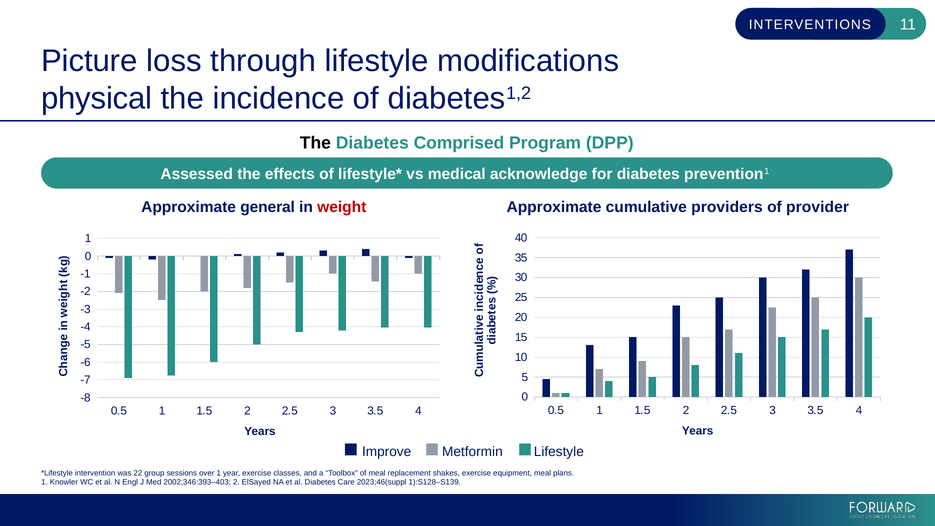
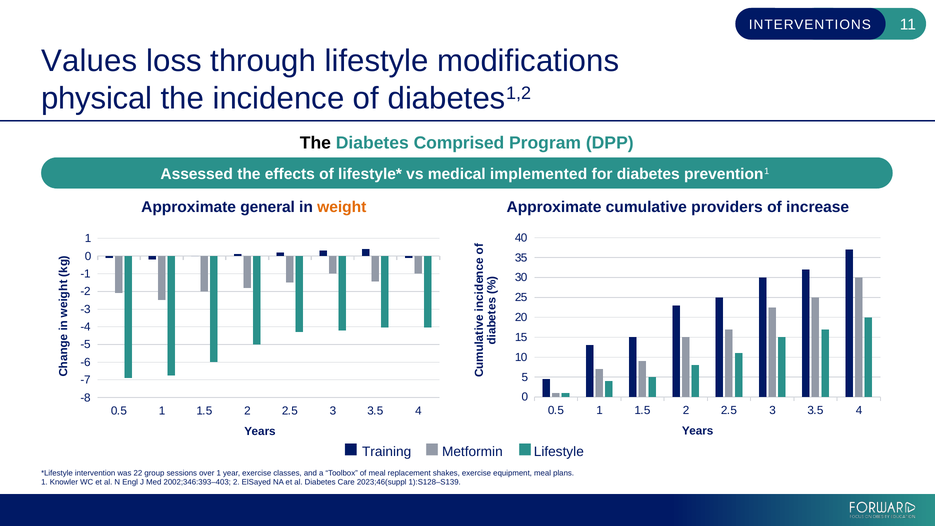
Picture: Picture -> Values
acknowledge: acknowledge -> implemented
weight colour: red -> orange
provider: provider -> increase
Improve: Improve -> Training
